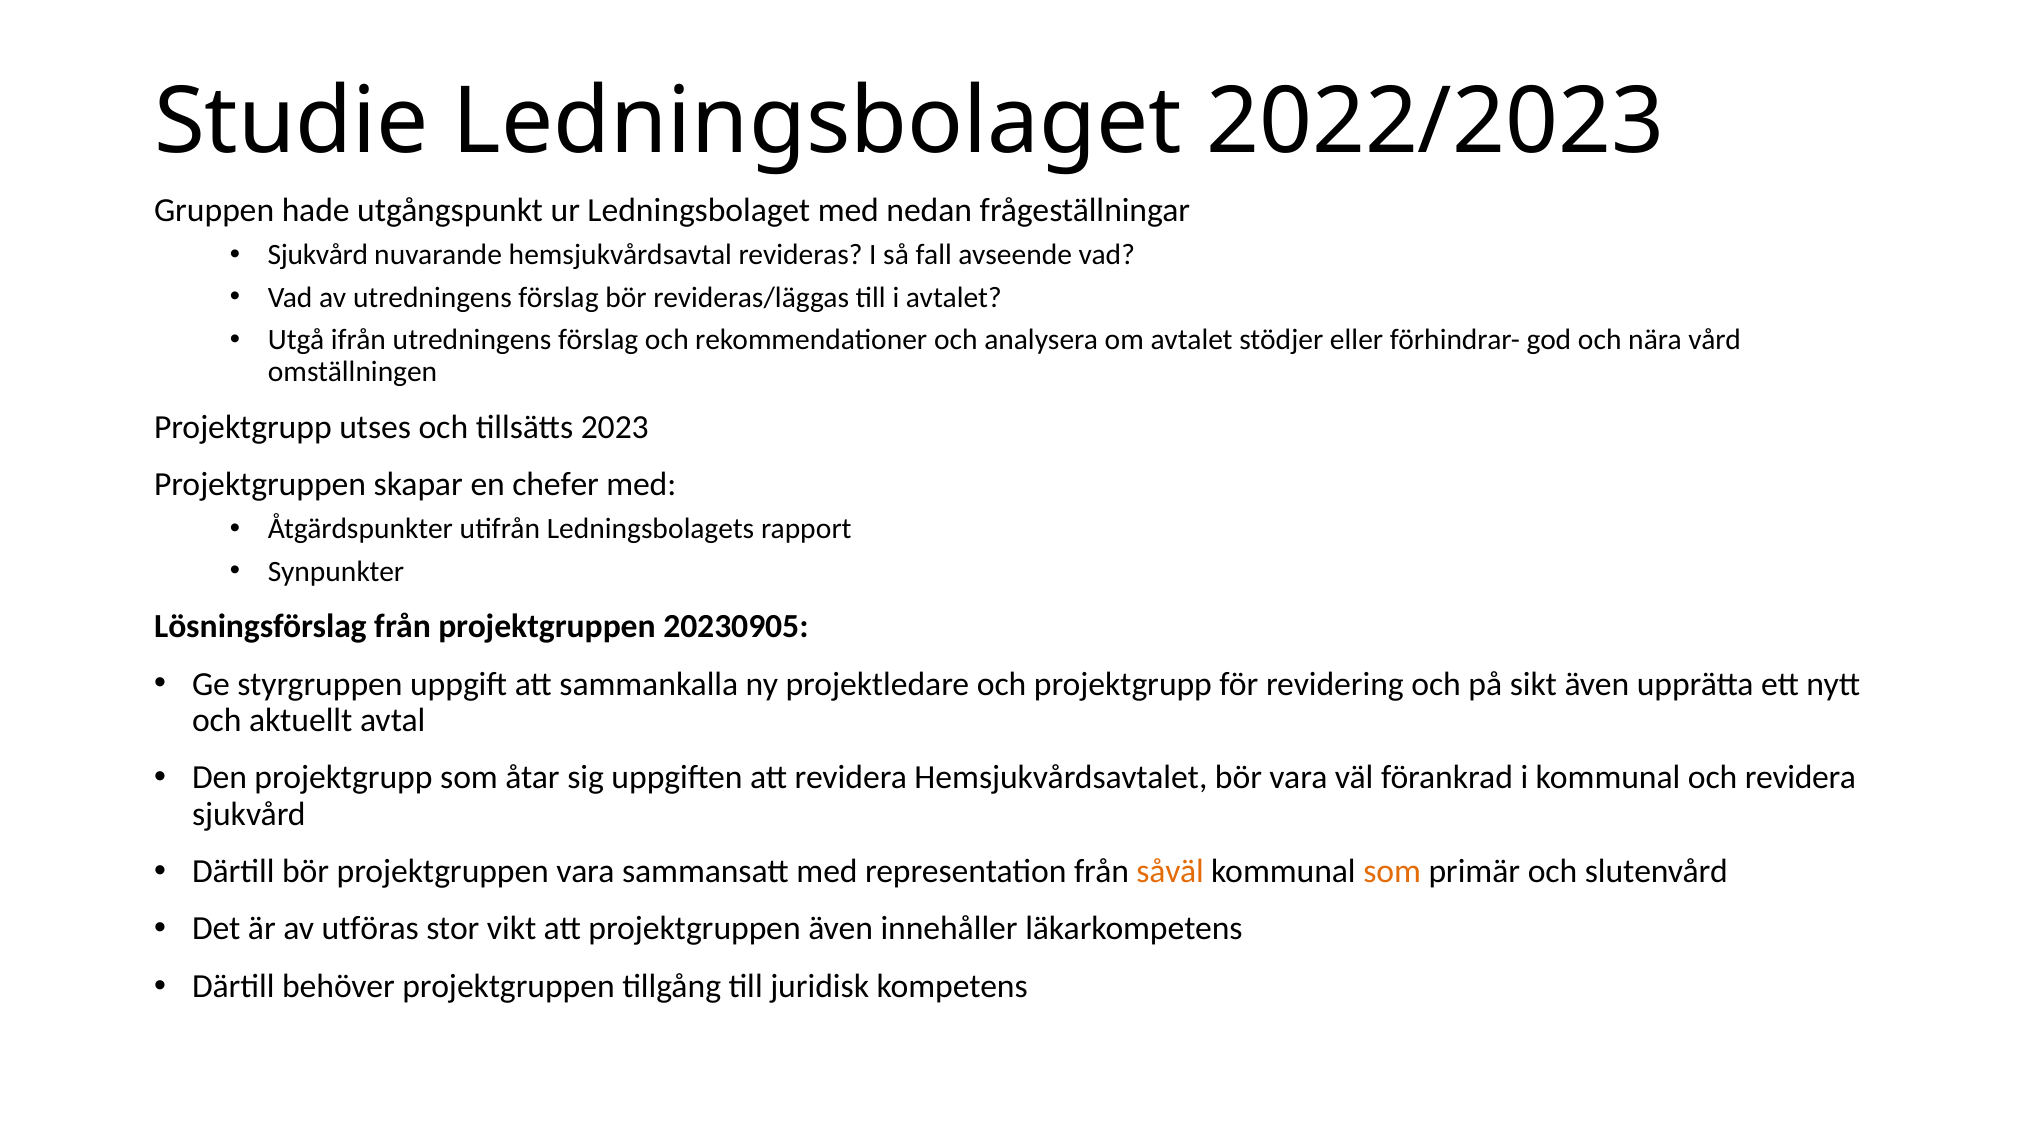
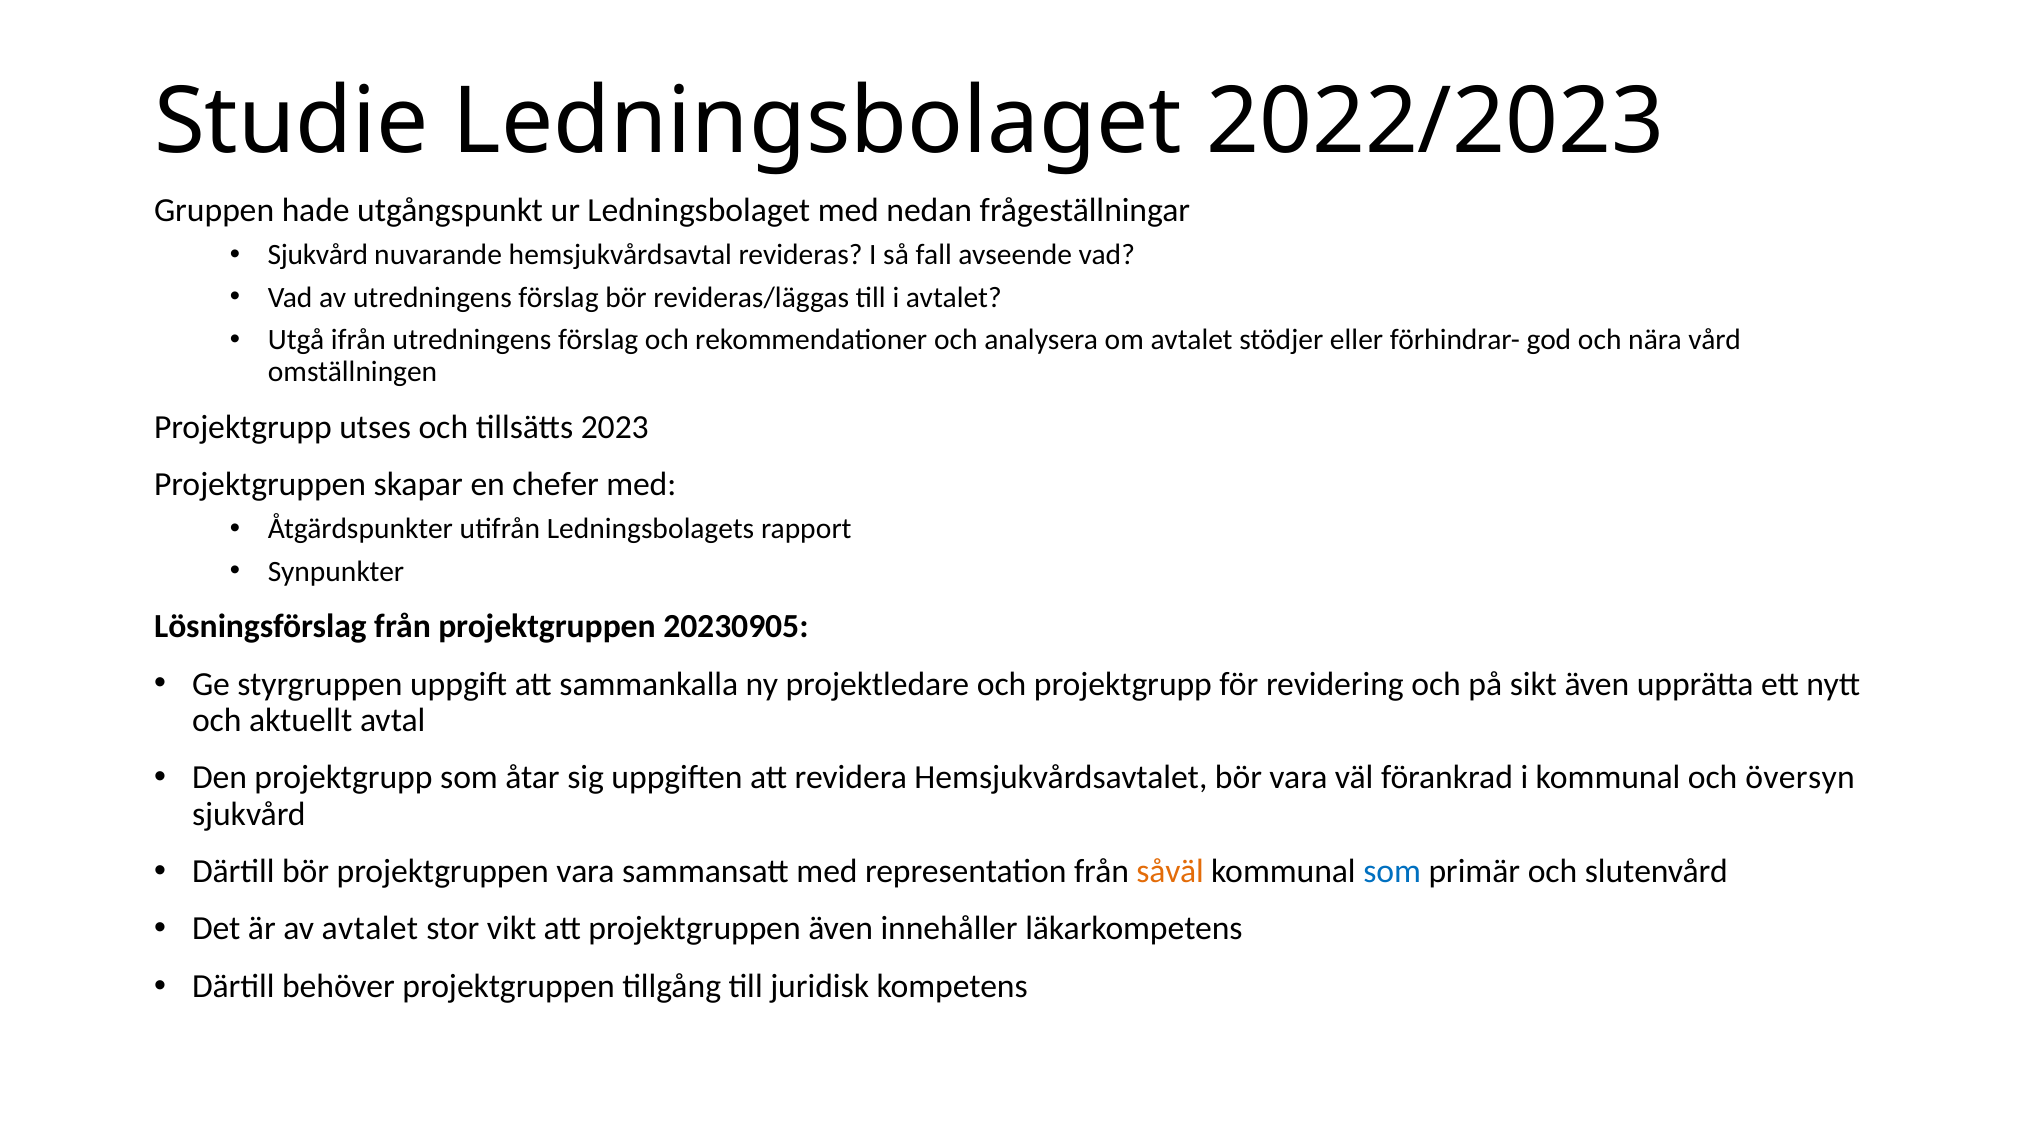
och revidera: revidera -> översyn
som at (1392, 872) colour: orange -> blue
av utföras: utföras -> avtalet
